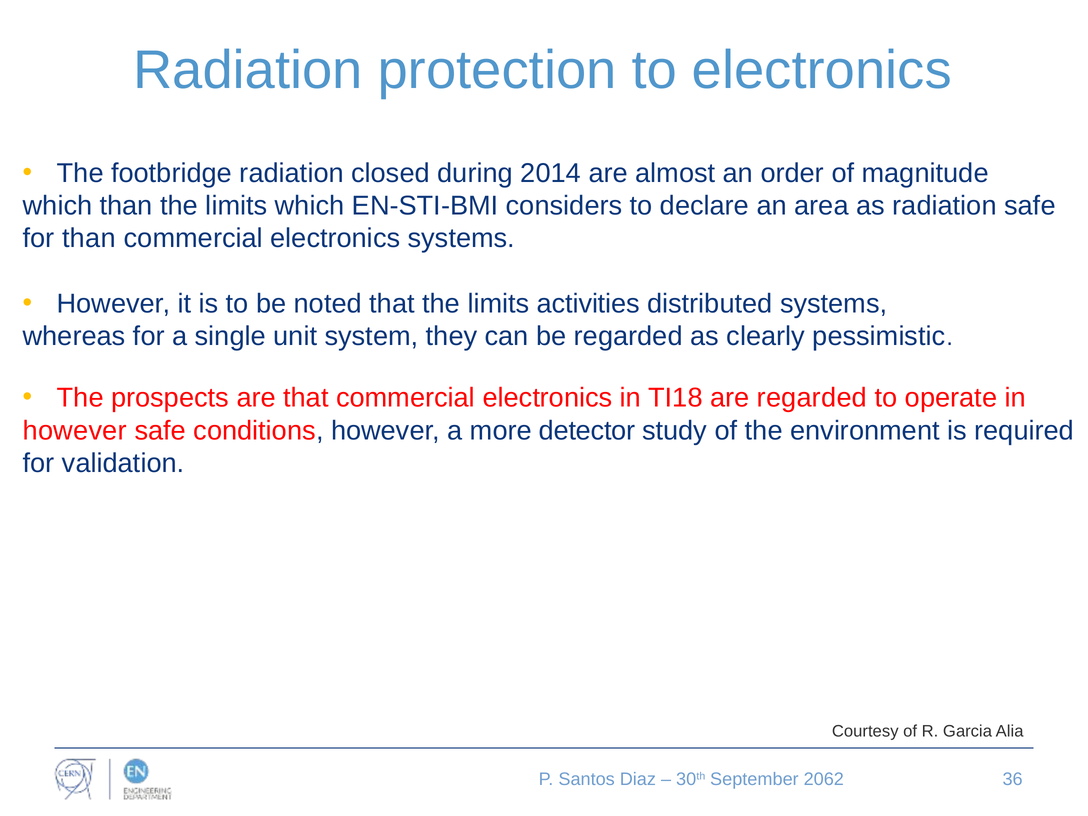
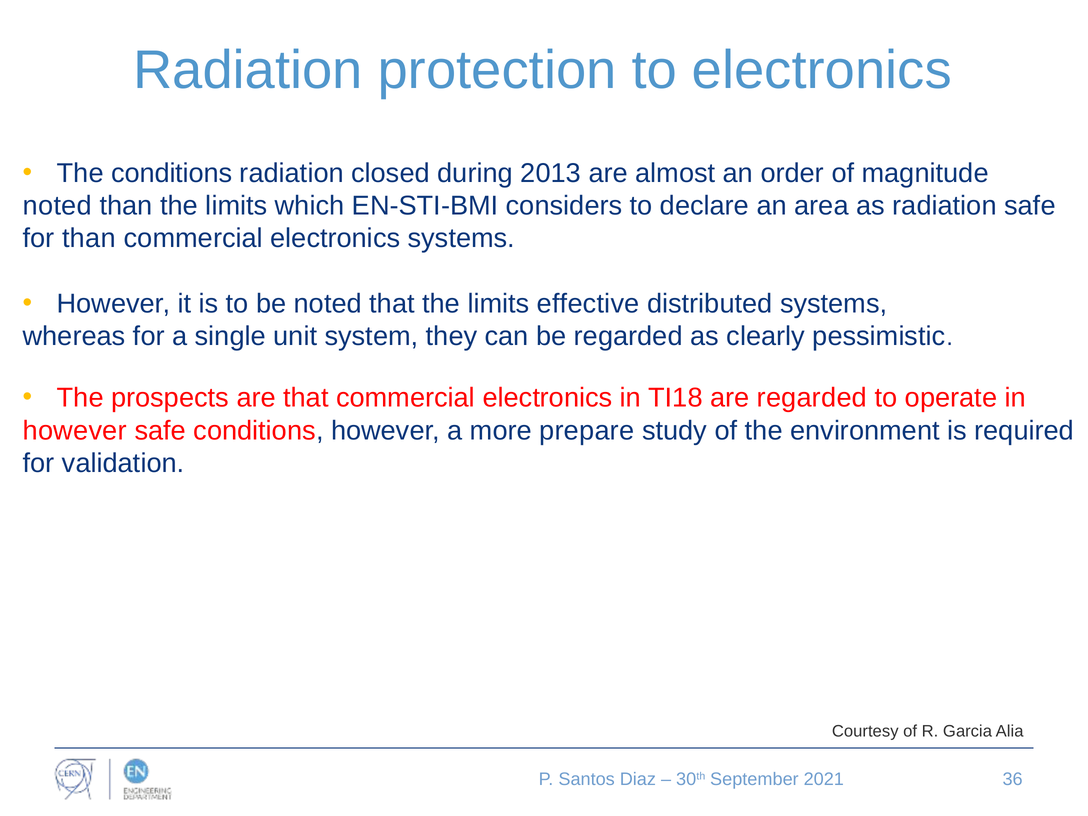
The footbridge: footbridge -> conditions
2014: 2014 -> 2013
which at (58, 206): which -> noted
activities: activities -> effective
detector: detector -> prepare
2062: 2062 -> 2021
